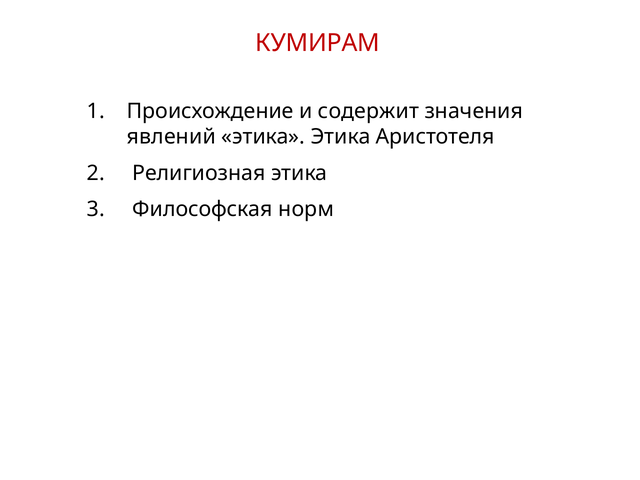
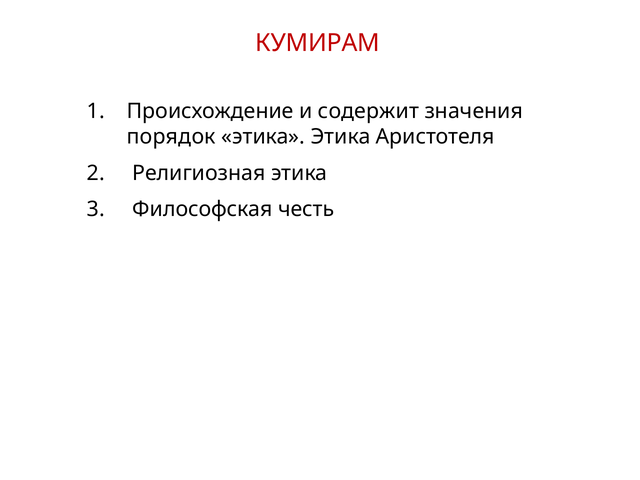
явлений: явлений -> порядок
норм: норм -> честь
